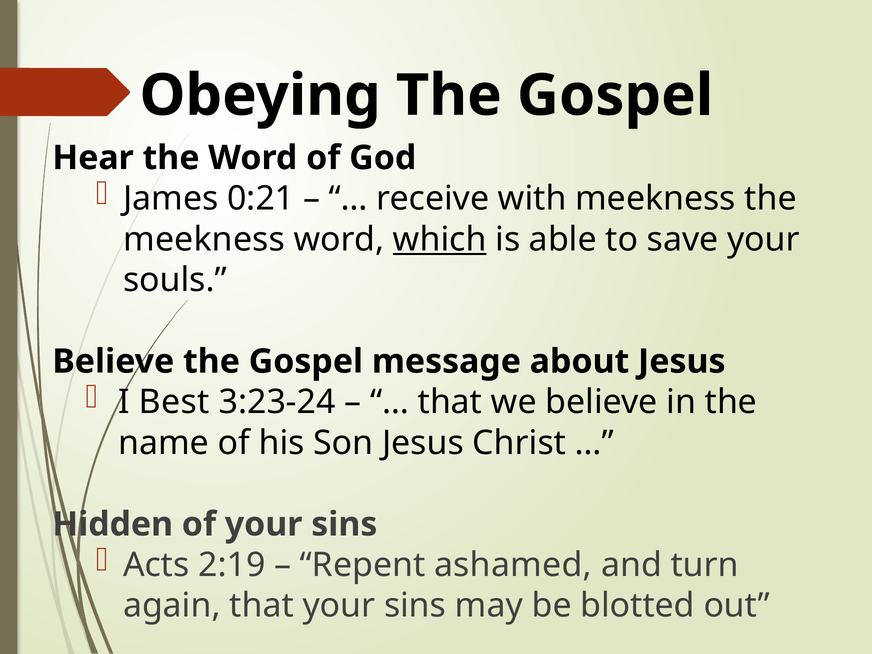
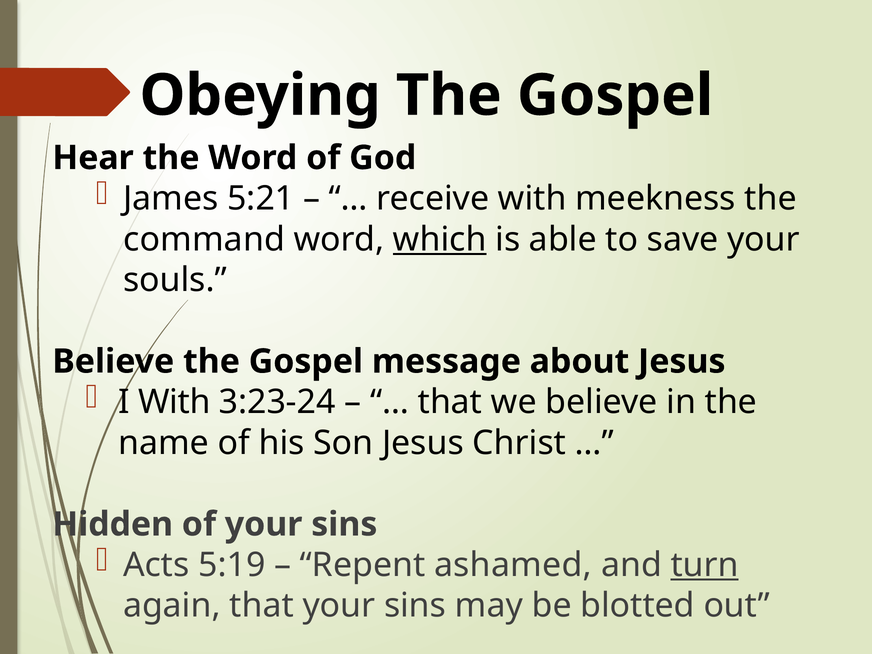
0:21: 0:21 -> 5:21
meekness at (204, 239): meekness -> command
I Best: Best -> With
2:19: 2:19 -> 5:19
turn underline: none -> present
